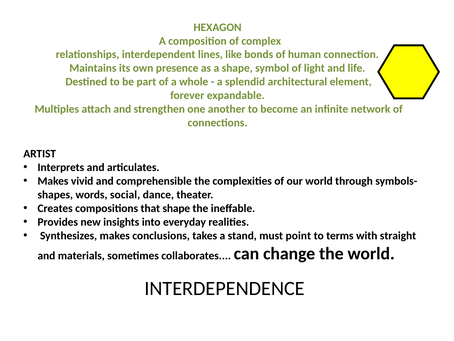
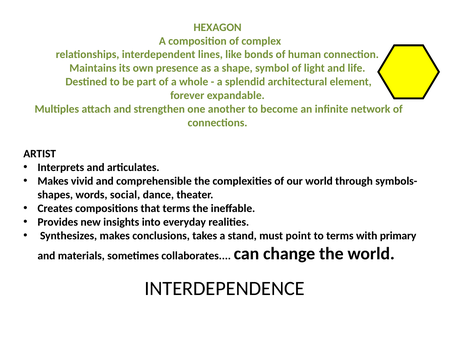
that shape: shape -> terms
straight: straight -> primary
